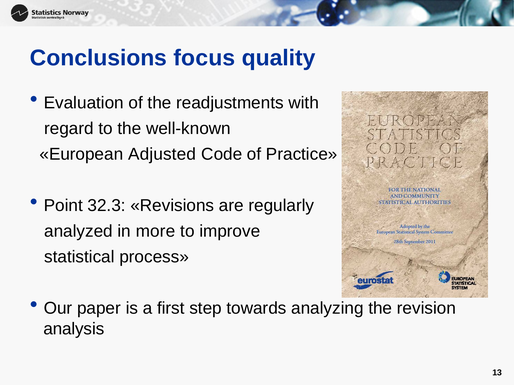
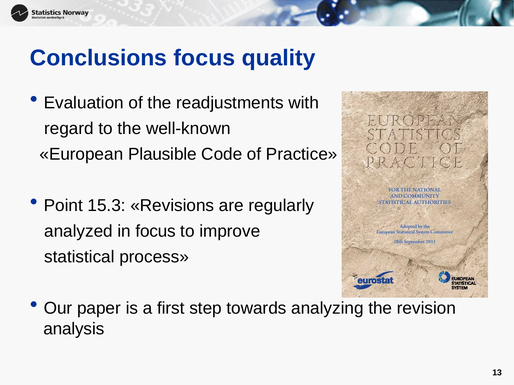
Adjusted: Adjusted -> Plausible
32.3: 32.3 -> 15.3
in more: more -> focus
